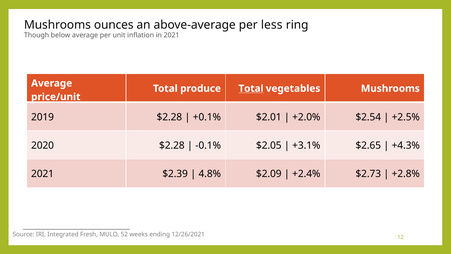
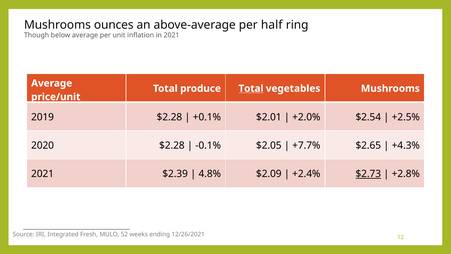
less: less -> half
+3.1%: +3.1% -> +7.7%
$2.73 underline: none -> present
